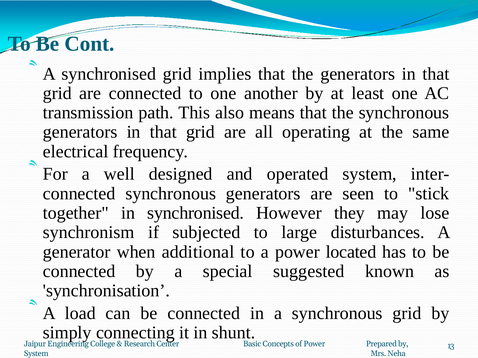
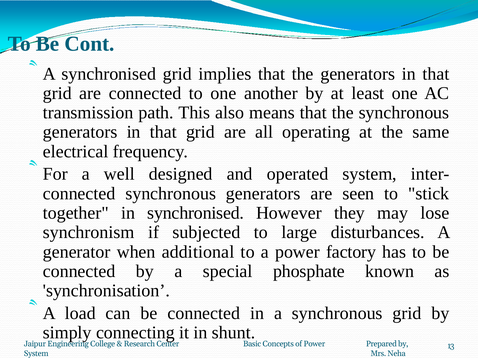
located: located -> factory
suggested: suggested -> phosphate
